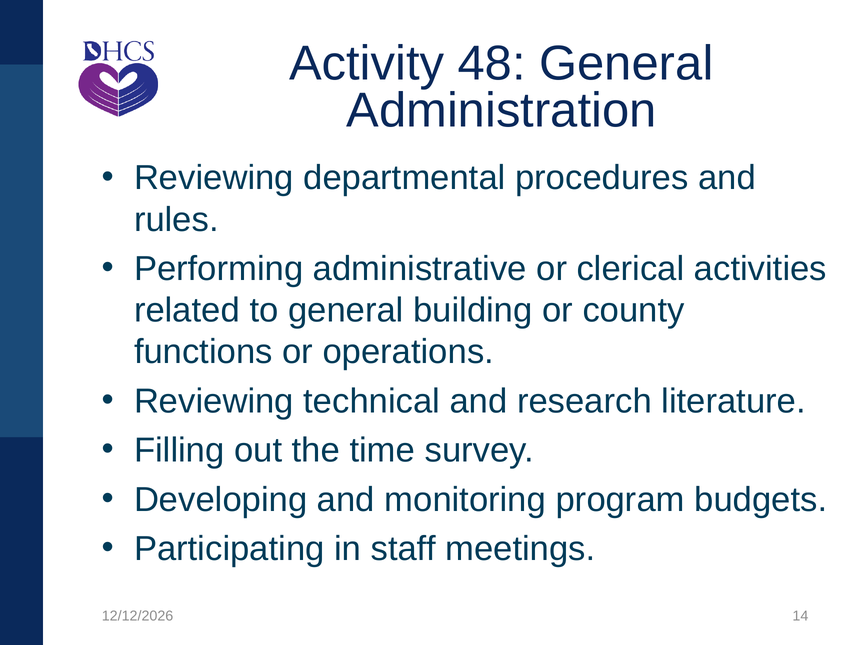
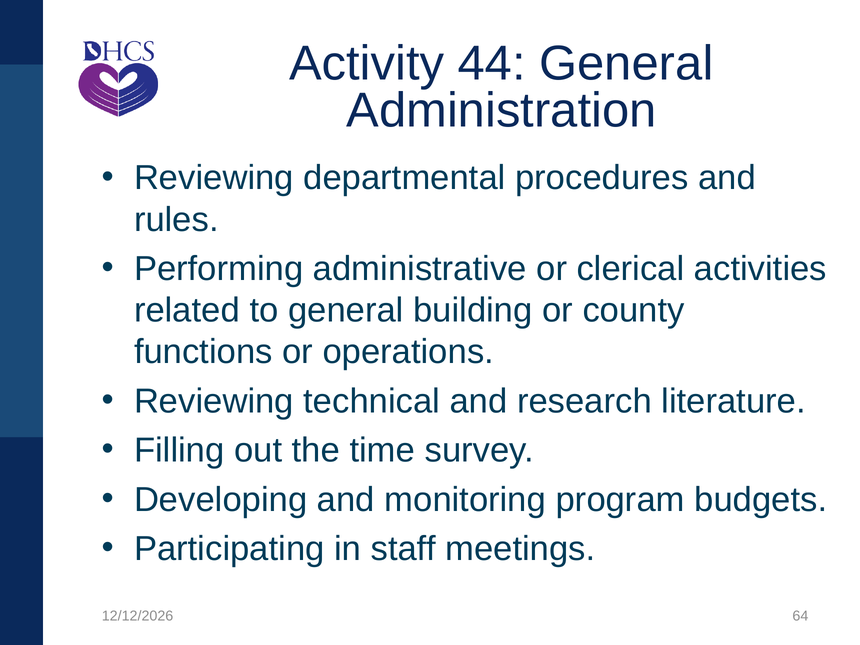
48: 48 -> 44
14: 14 -> 64
